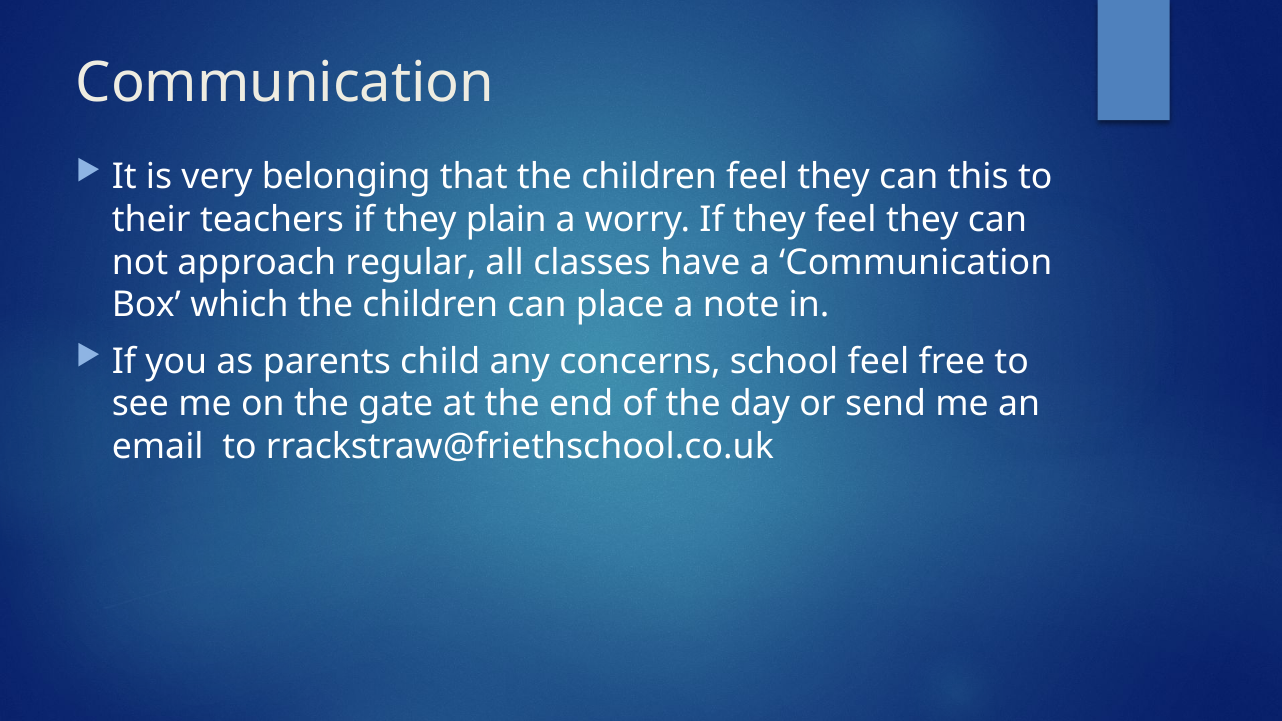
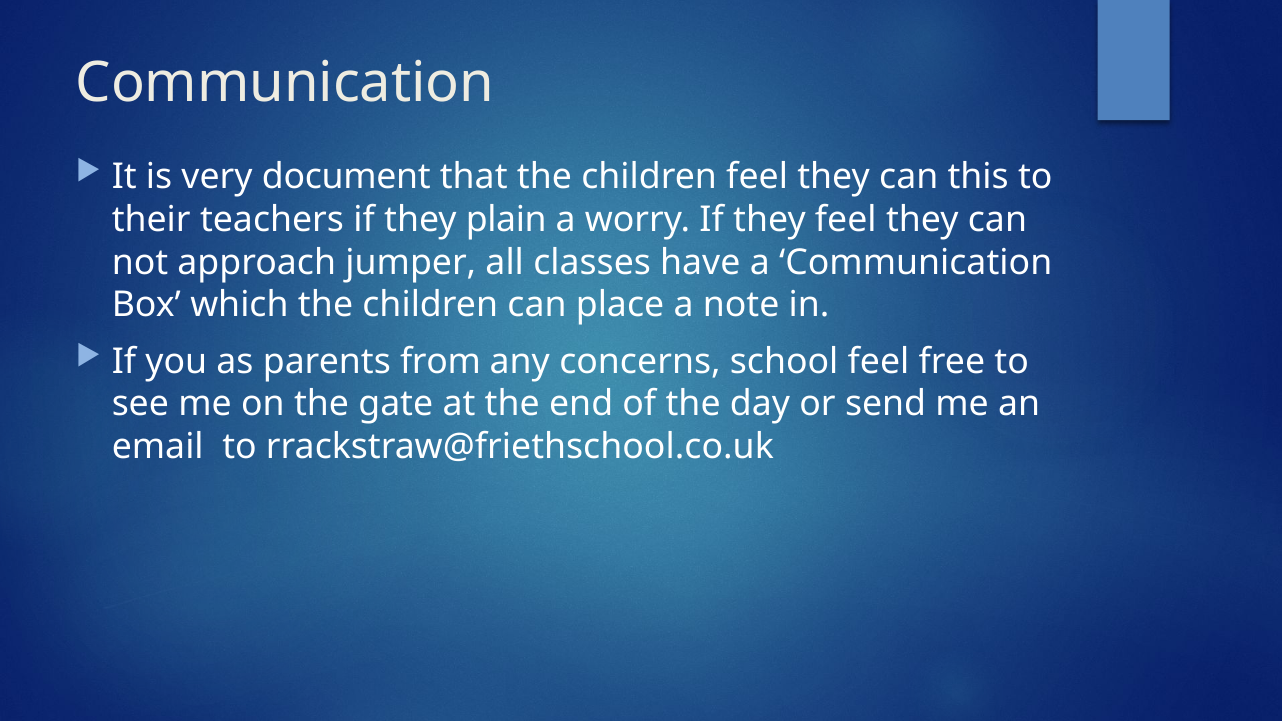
belonging: belonging -> document
regular: regular -> jumper
child: child -> from
